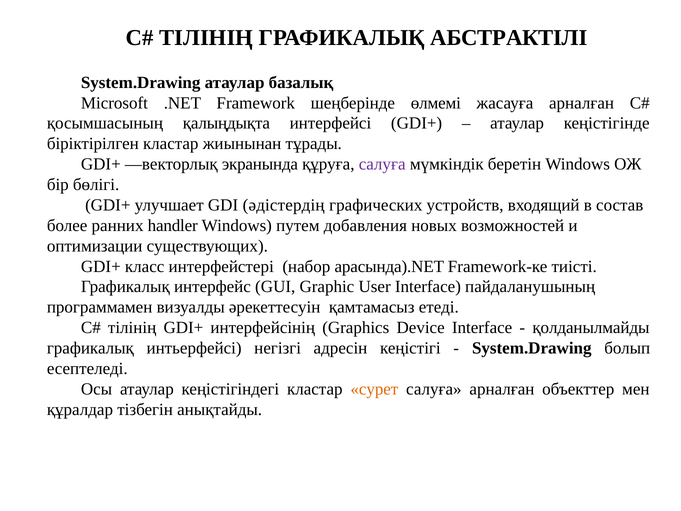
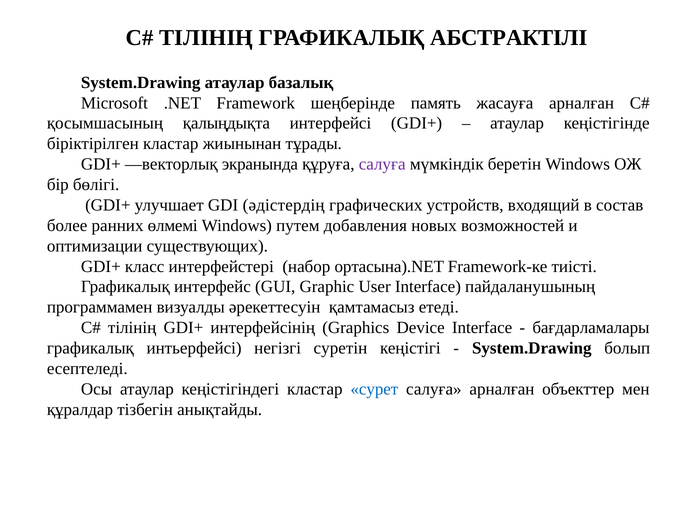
өлмемі: өлмемі -> память
handler: handler -> өлмемі
арасында).NET: арасында).NET -> ортасына).NET
қолданылмайды: қолданылмайды -> бағдарламалары
адресін: адресін -> суретін
сурет colour: orange -> blue
